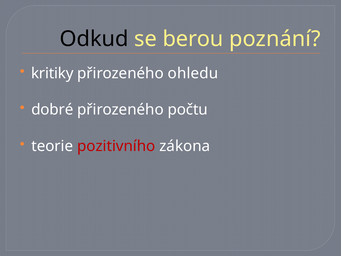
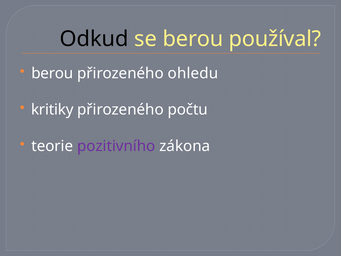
poznání: poznání -> používal
kritiky at (52, 73): kritiky -> berou
dobré: dobré -> kritiky
pozitivního colour: red -> purple
